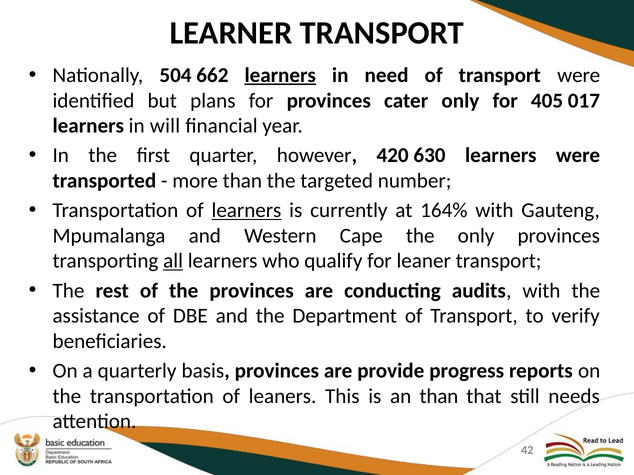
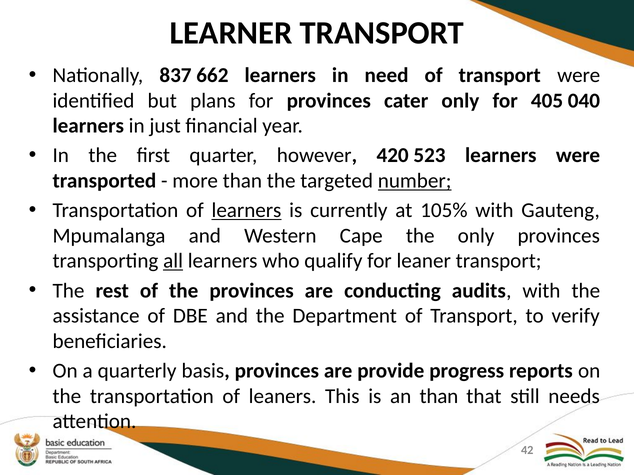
504: 504 -> 837
learners at (280, 75) underline: present -> none
017: 017 -> 040
will: will -> just
630: 630 -> 523
number underline: none -> present
164%: 164% -> 105%
